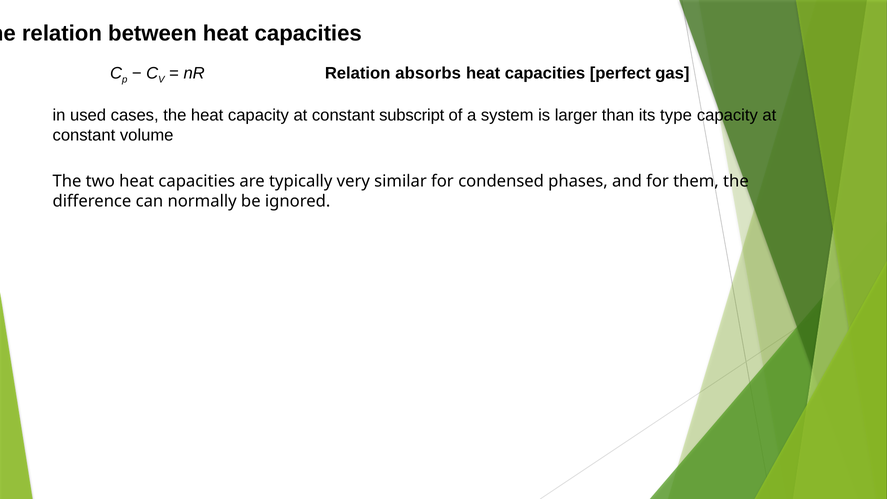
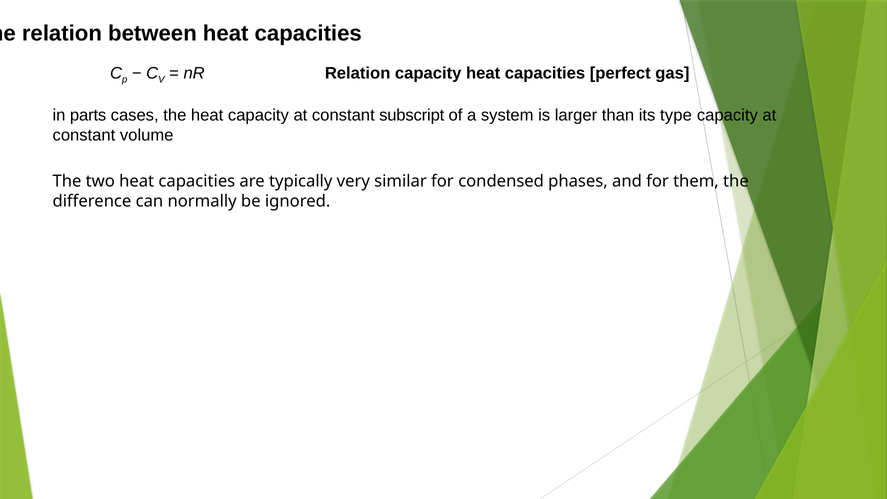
Relation absorbs: absorbs -> capacity
used: used -> parts
